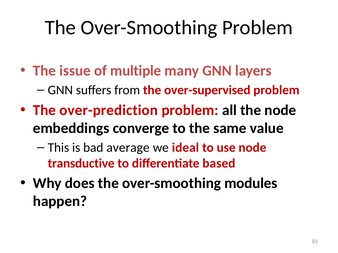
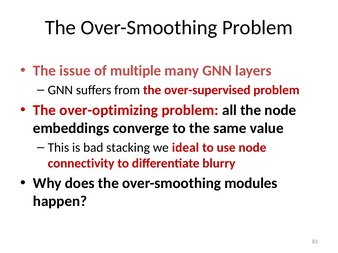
over-prediction: over-prediction -> over-optimizing
average: average -> stacking
transductive: transductive -> connectivity
based: based -> blurry
